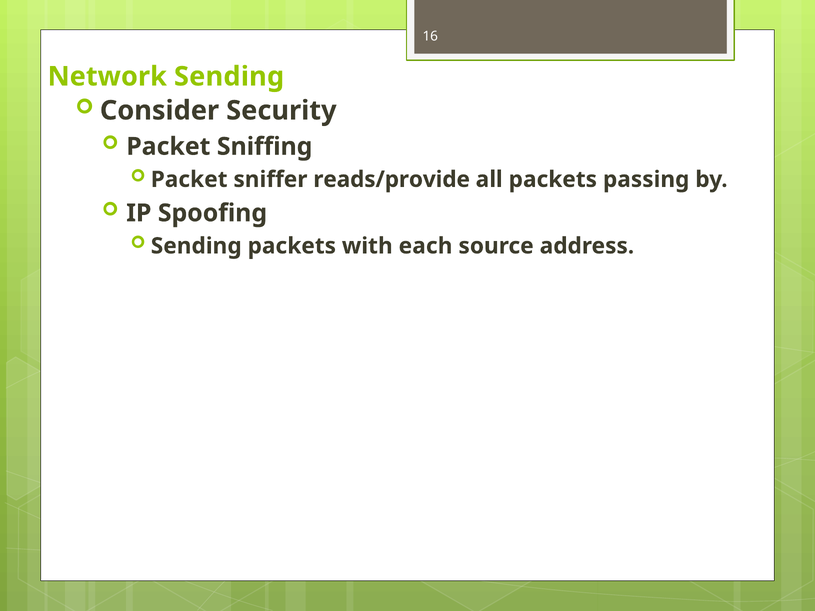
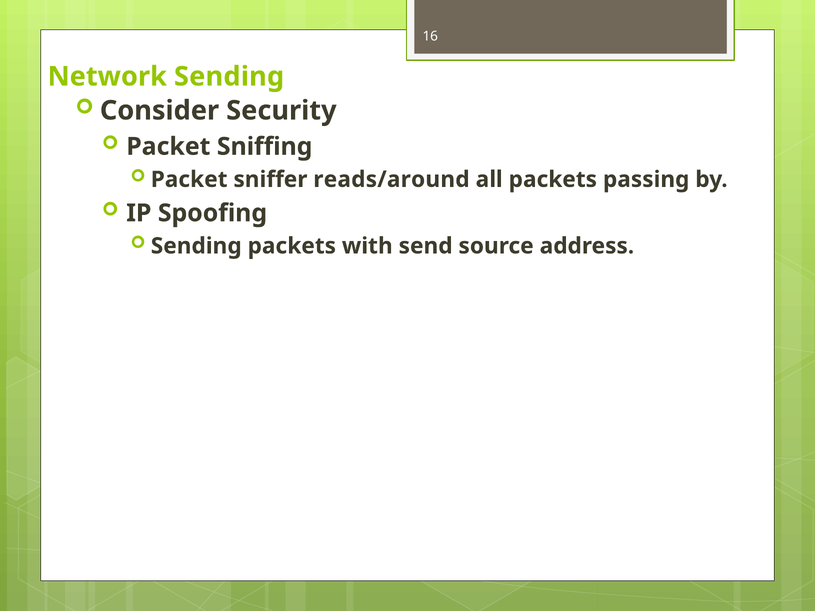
reads/provide: reads/provide -> reads/around
each: each -> send
